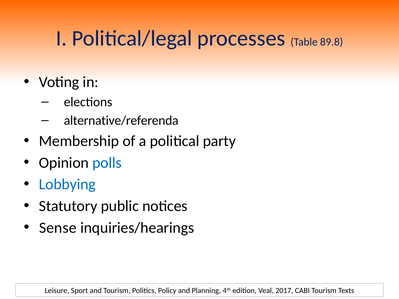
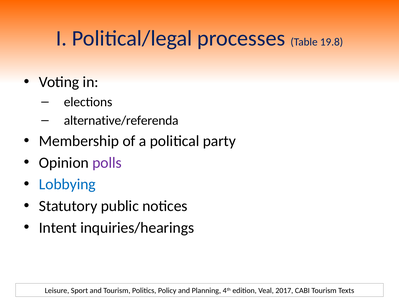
89.8: 89.8 -> 19.8
polls colour: blue -> purple
Sense: Sense -> Intent
